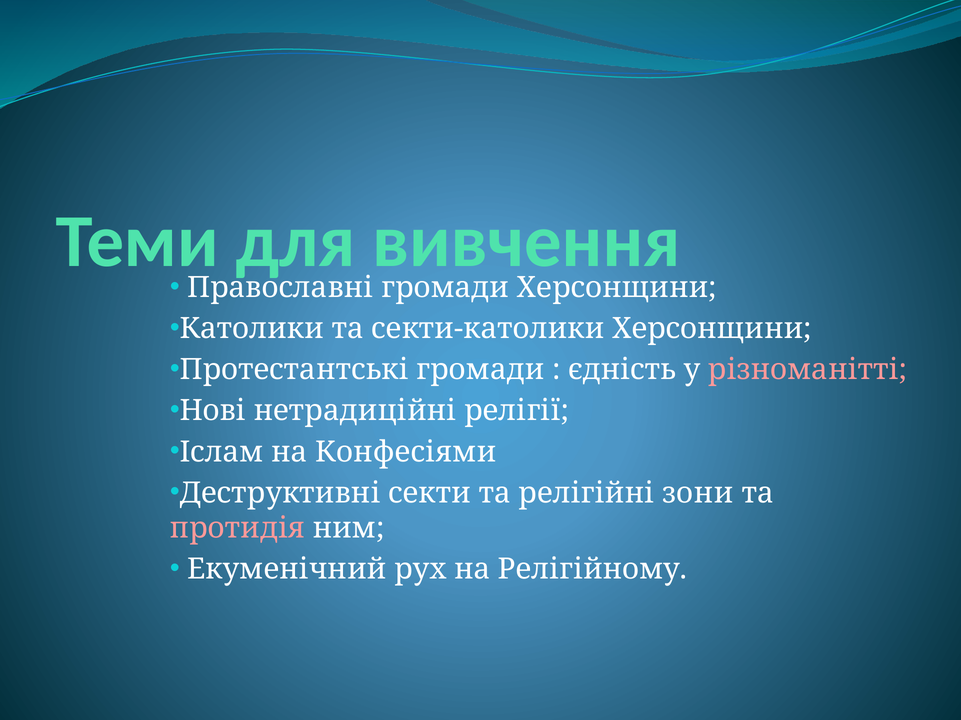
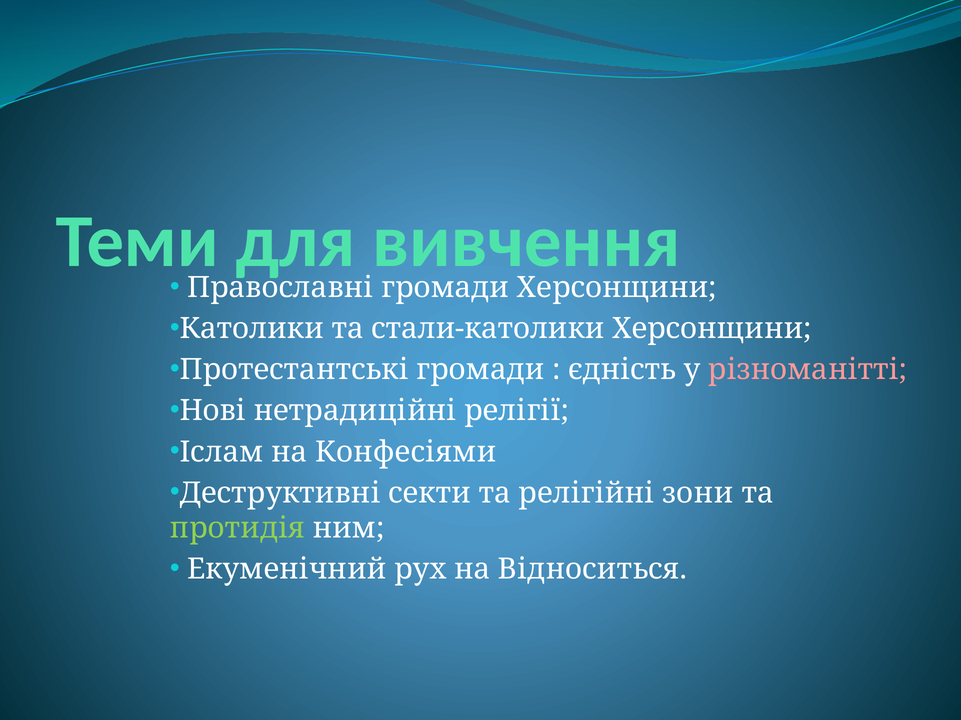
секти-католики: секти-католики -> стали-католики
протидія colour: pink -> light green
Релігійному: Релігійному -> Відноситься
